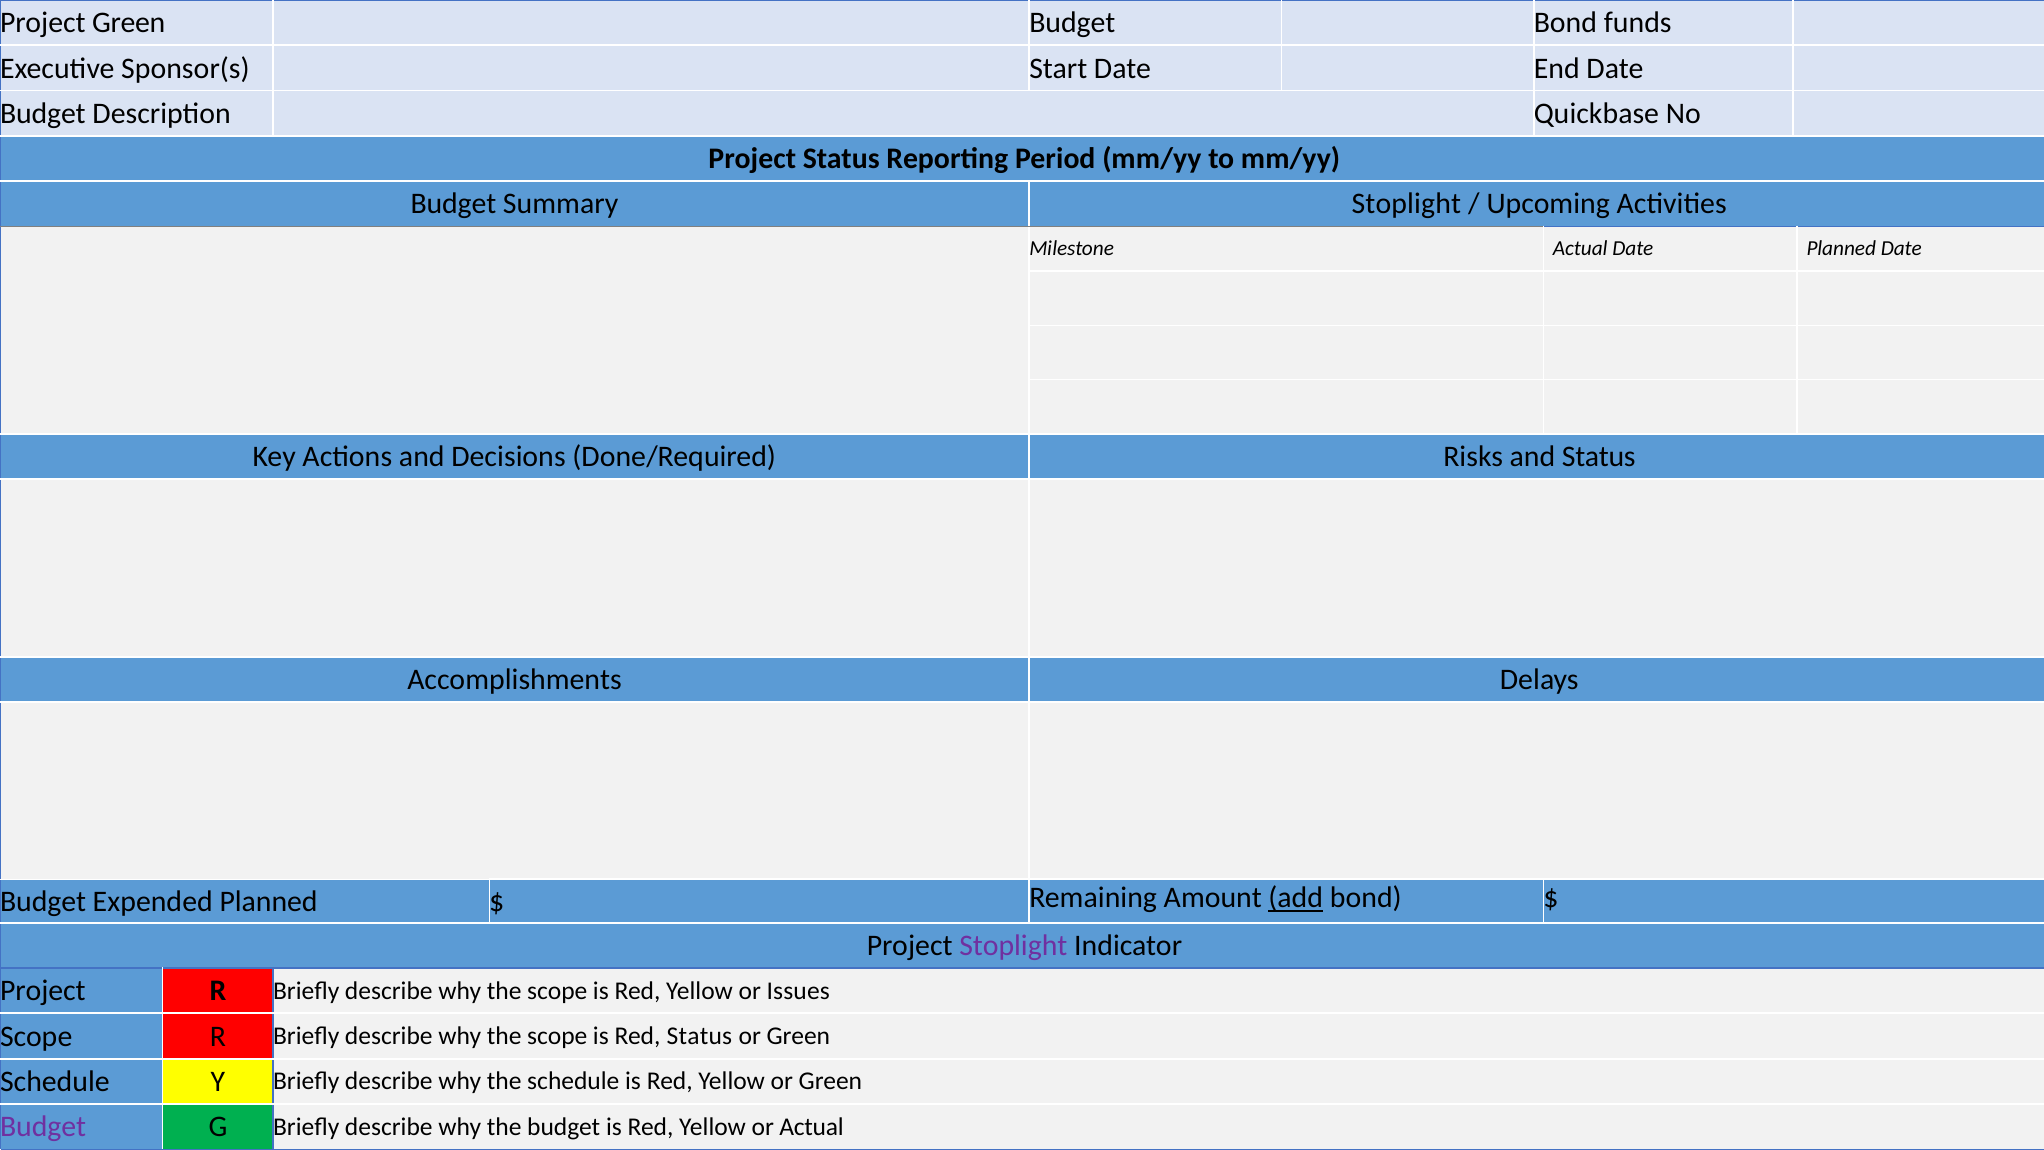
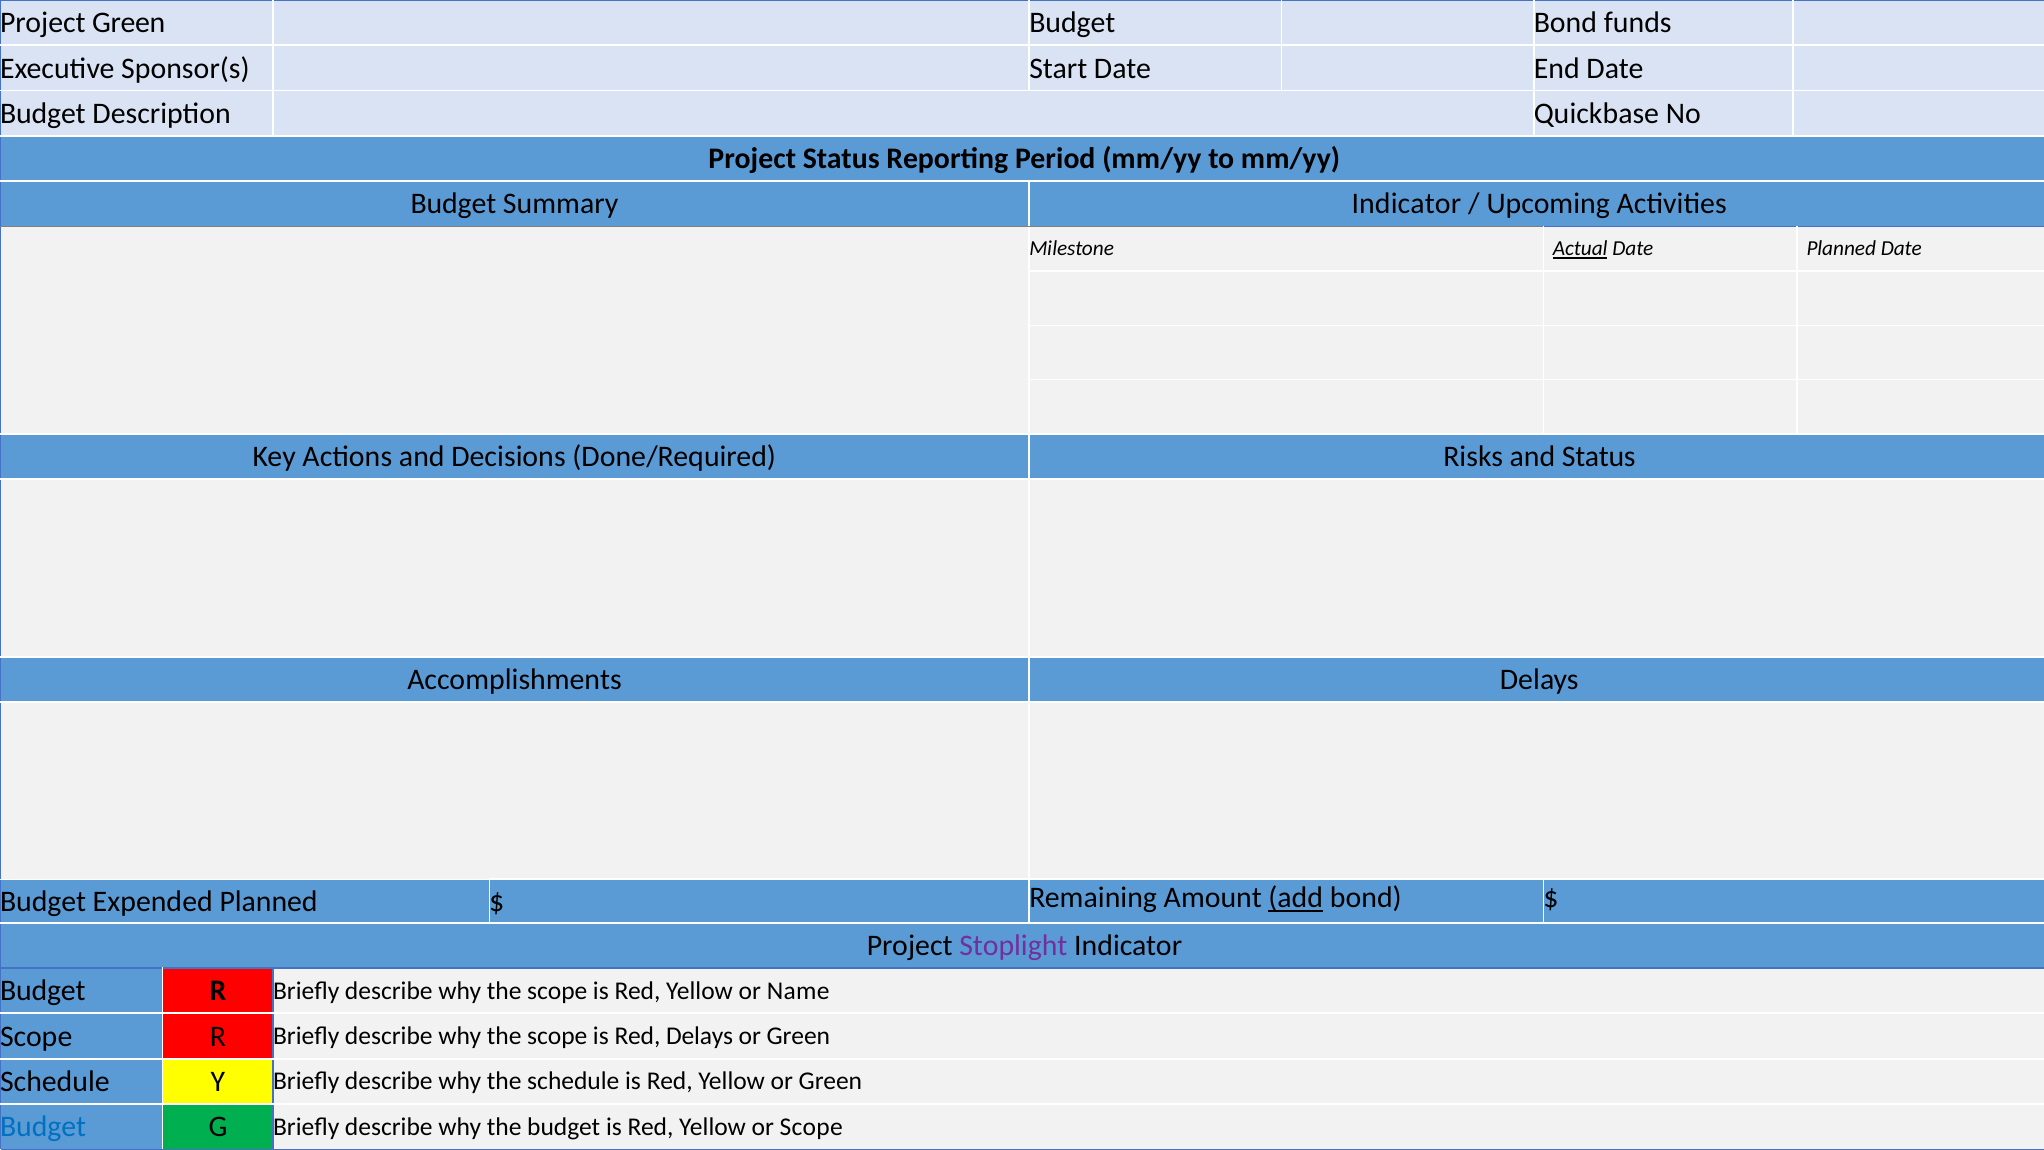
Summary Stoplight: Stoplight -> Indicator
Actual at (1580, 249) underline: none -> present
Project at (43, 991): Project -> Budget
Issues: Issues -> Name
Red Status: Status -> Delays
Budget at (43, 1127) colour: purple -> blue
or Actual: Actual -> Scope
